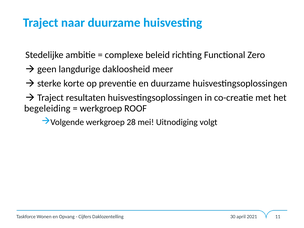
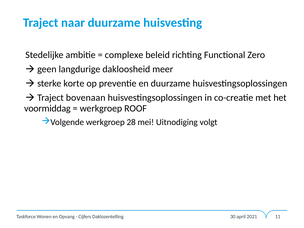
resultaten: resultaten -> bovenaan
begeleiding: begeleiding -> voormiddag
